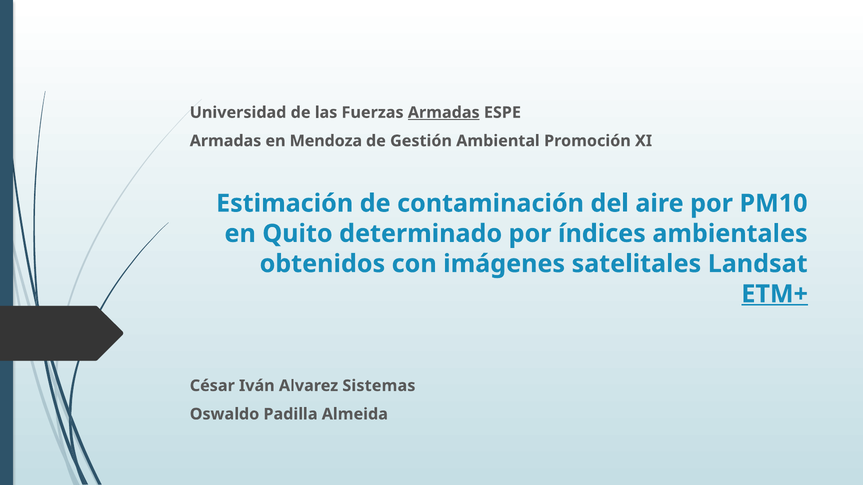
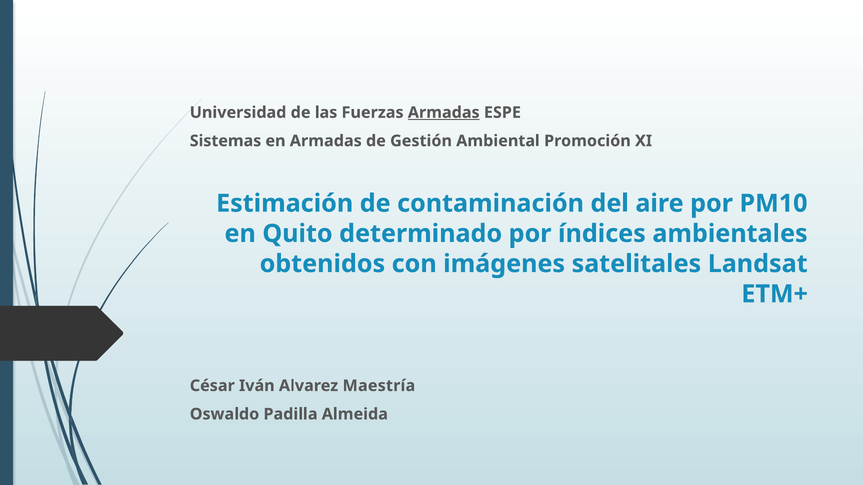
Armadas at (226, 141): Armadas -> Sistemas
en Mendoza: Mendoza -> Armadas
ETM+ underline: present -> none
Sistemas: Sistemas -> Maestría
